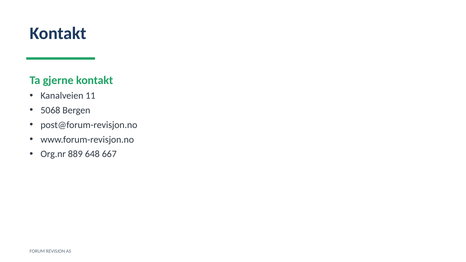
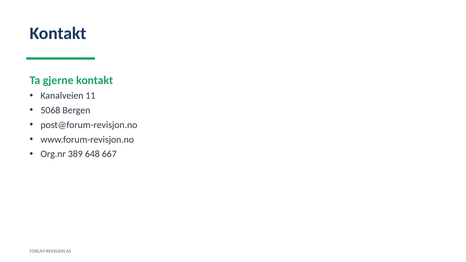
889: 889 -> 389
